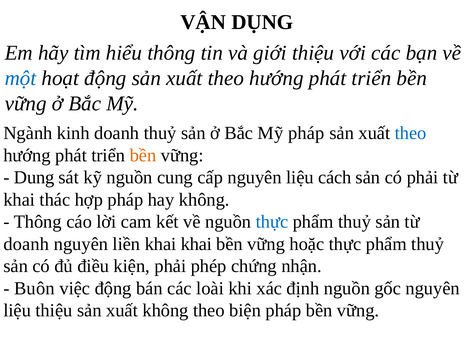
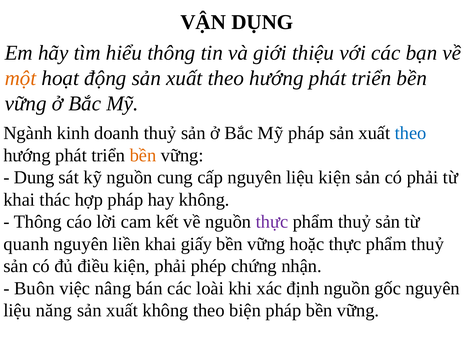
một colour: blue -> orange
liệu cách: cách -> kiện
thực at (272, 221) colour: blue -> purple
doanh at (26, 244): doanh -> quanh
khai khai: khai -> giấy
việc động: động -> nâng
liệu thiệu: thiệu -> năng
